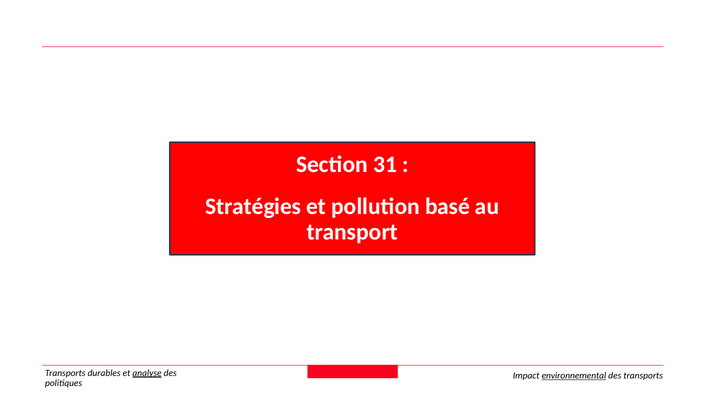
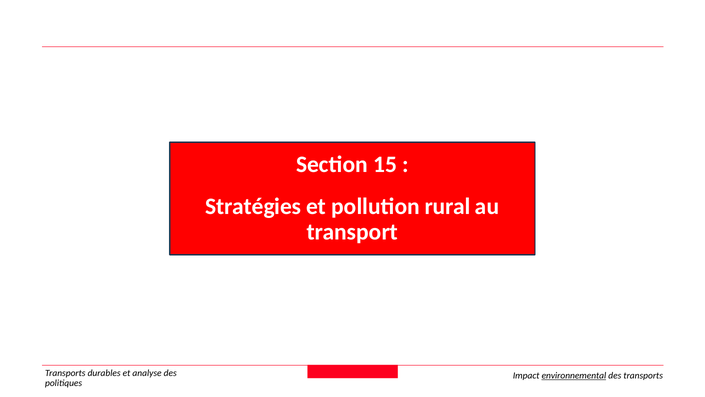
31: 31 -> 15
basé: basé -> rural
analyse underline: present -> none
